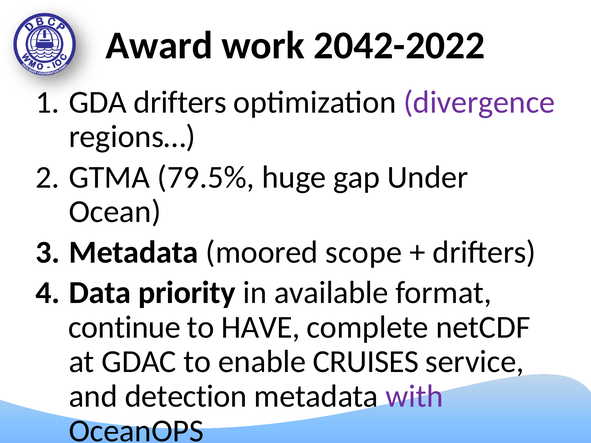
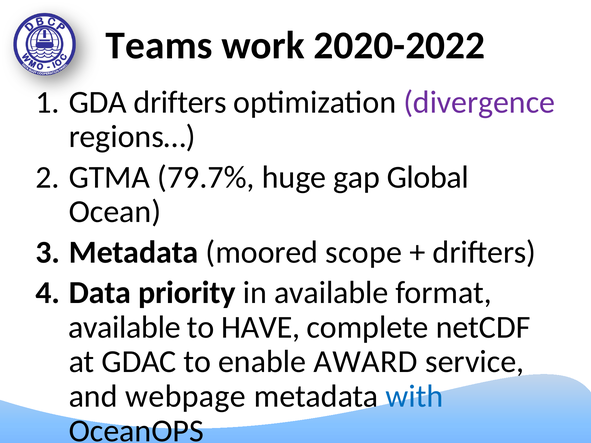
Award: Award -> Teams
2042-2022: 2042-2022 -> 2020-2022
79.5%: 79.5% -> 79.7%
Under: Under -> Global
continue at (124, 327): continue -> available
CRUISES: CRUISES -> AWARD
detection: detection -> webpage
with colour: purple -> blue
